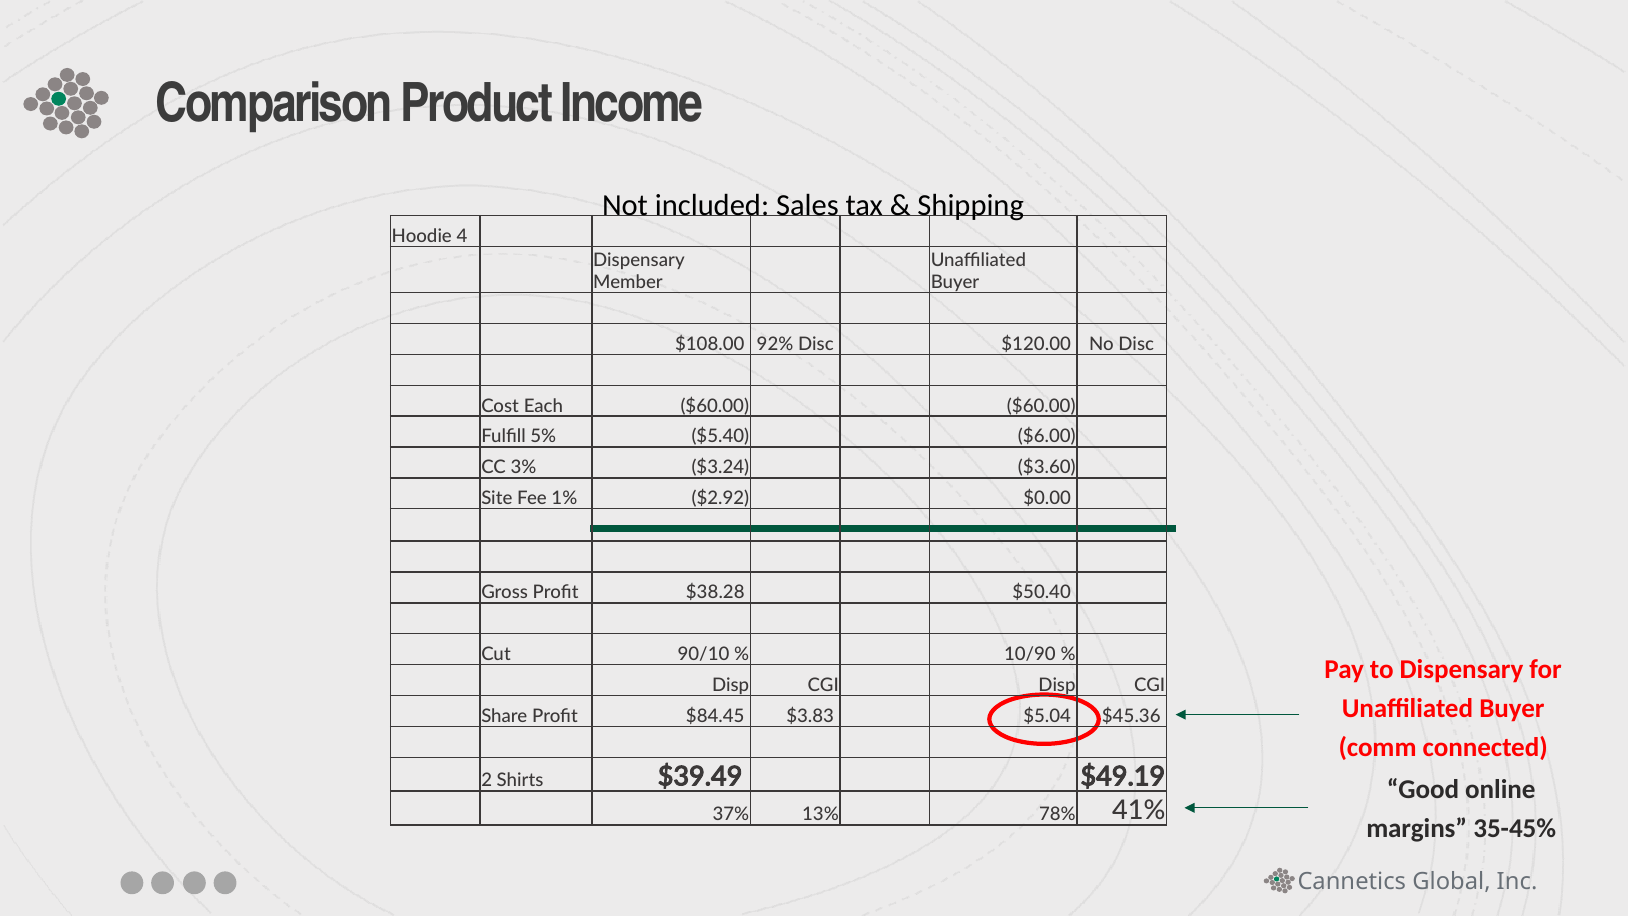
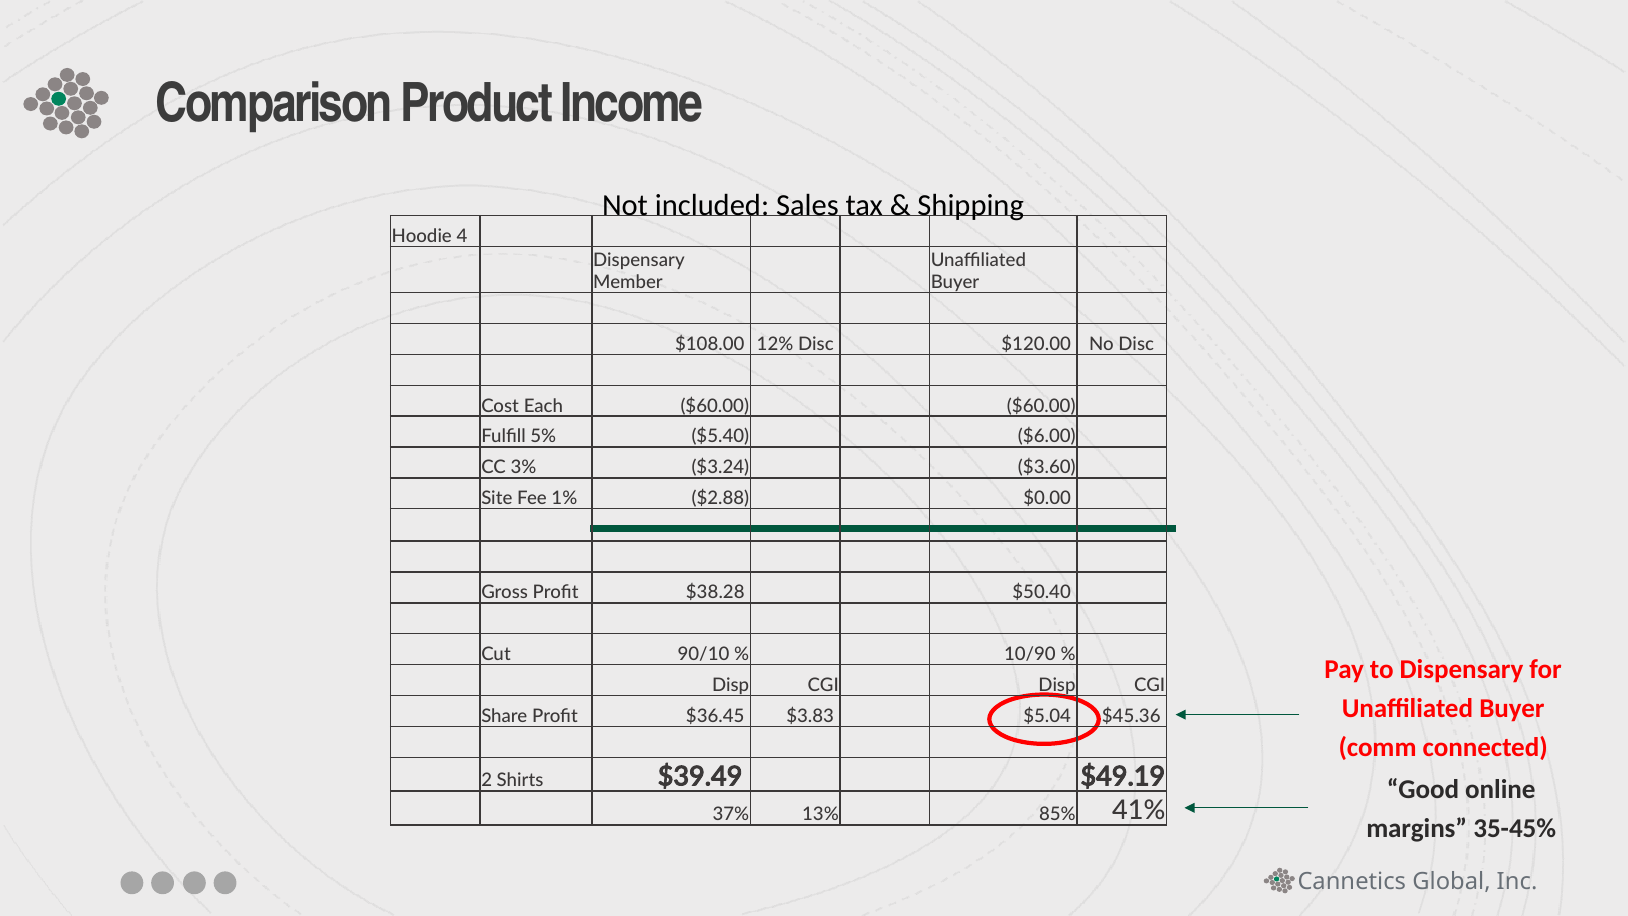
92%: 92% -> 12%
$2.92: $2.92 -> $2.88
$84.45: $84.45 -> $36.45
78%: 78% -> 85%
